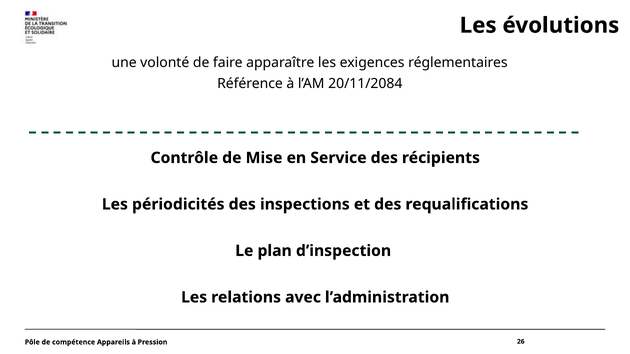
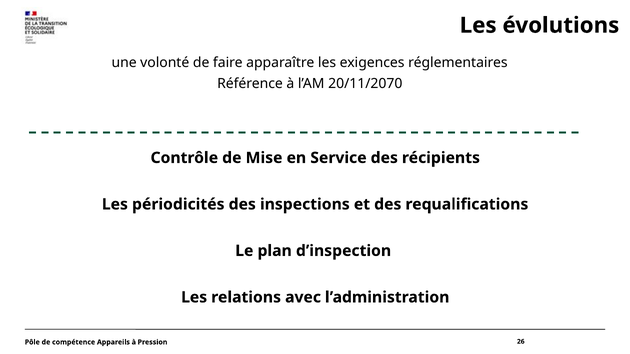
20/11/2084: 20/11/2084 -> 20/11/2070
